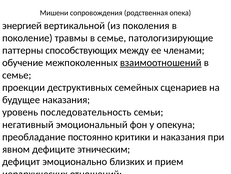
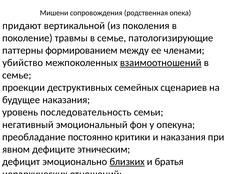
энергией: энергией -> придают
способствующих: способствующих -> формированием
обучение: обучение -> убийство
близких underline: none -> present
прием: прием -> братья
